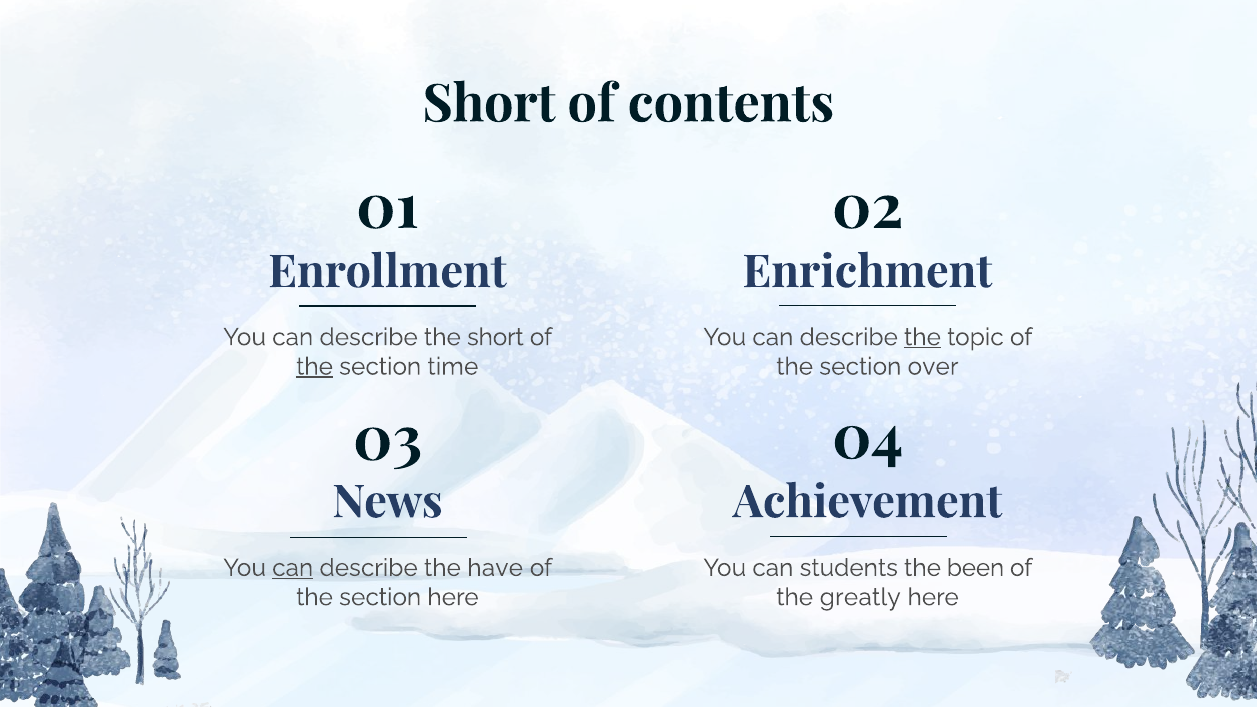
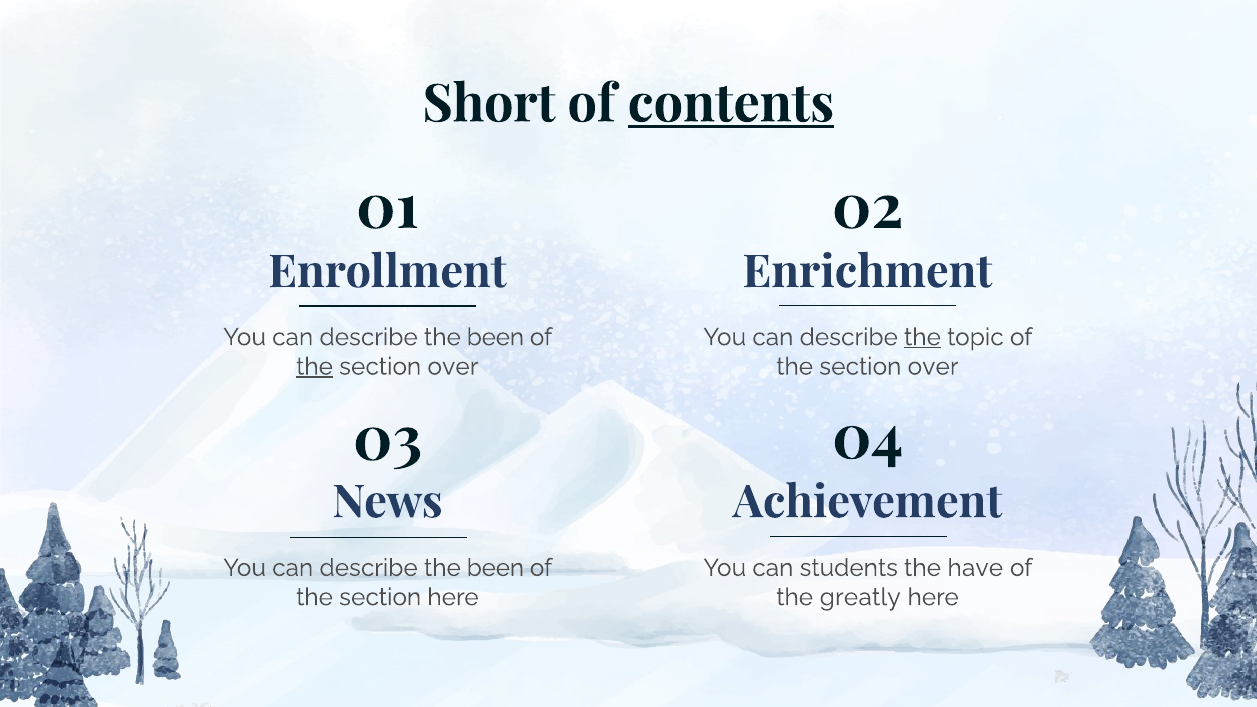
contents underline: none -> present
short at (495, 337): short -> been
time at (453, 367): time -> over
can at (293, 568) underline: present -> none
have at (495, 568): have -> been
been: been -> have
